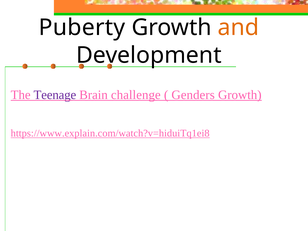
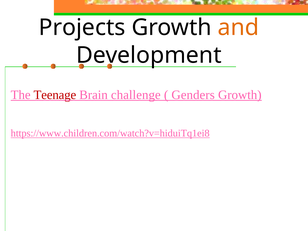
Puberty: Puberty -> Projects
Teenage colour: purple -> red
https://www.explain.com/watch?v=hiduiTq1ei8: https://www.explain.com/watch?v=hiduiTq1ei8 -> https://www.children.com/watch?v=hiduiTq1ei8
